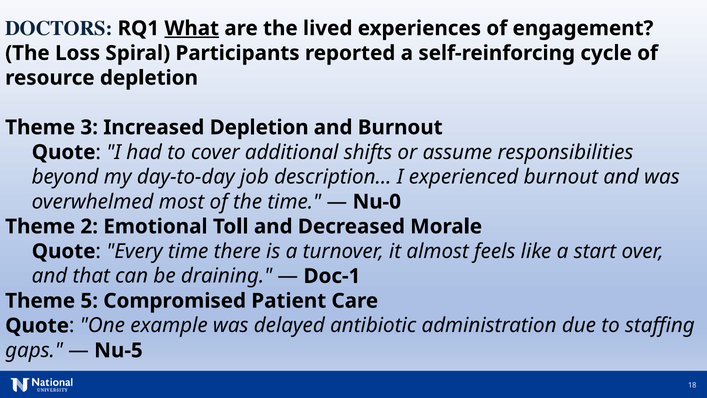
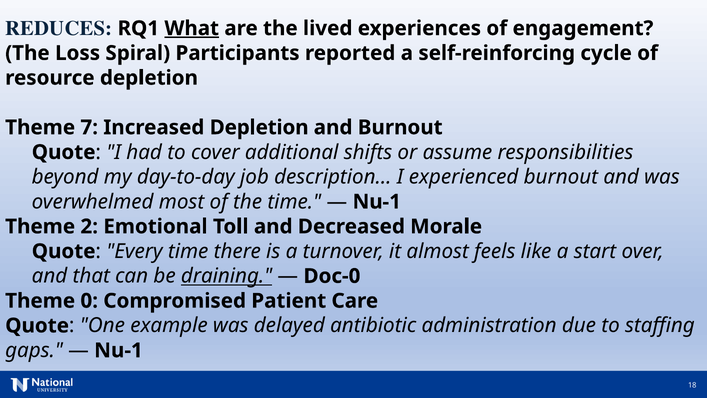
DOCTORS: DOCTORS -> REDUCES
3: 3 -> 7
Nu-0 at (377, 202): Nu-0 -> Nu-1
draining underline: none -> present
Doc-1: Doc-1 -> Doc-0
5: 5 -> 0
Nu-5 at (118, 350): Nu-5 -> Nu-1
